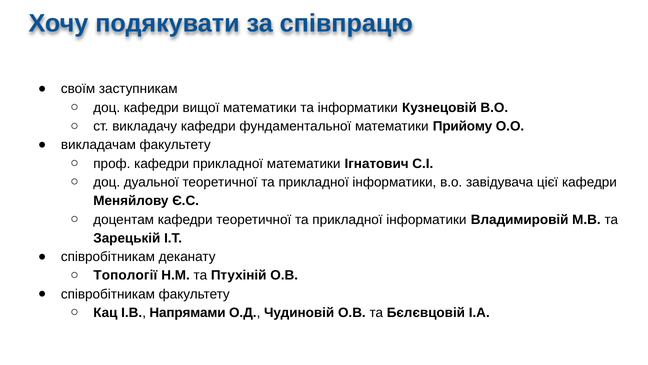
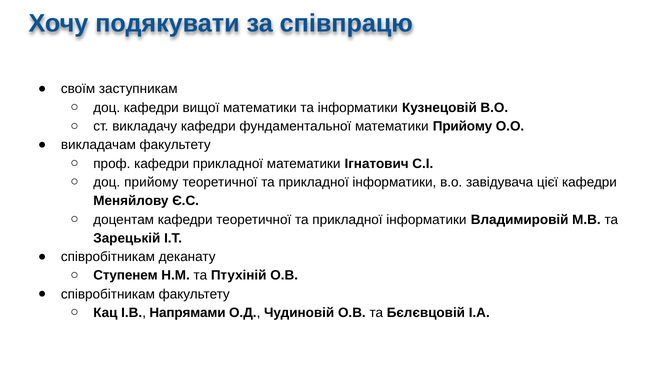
доц дуальної: дуальної -> прийому
Топології: Топології -> Ступенем
